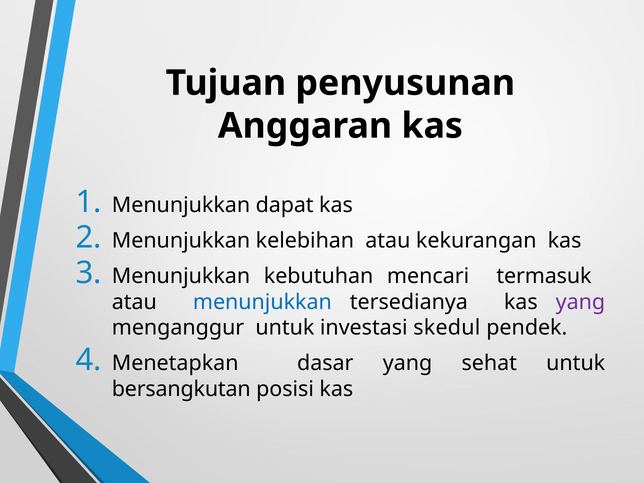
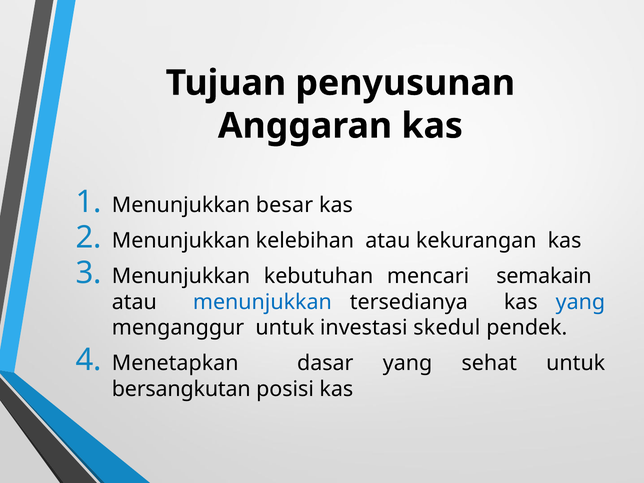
dapat: dapat -> besar
termasuk: termasuk -> semakain
yang at (580, 302) colour: purple -> blue
